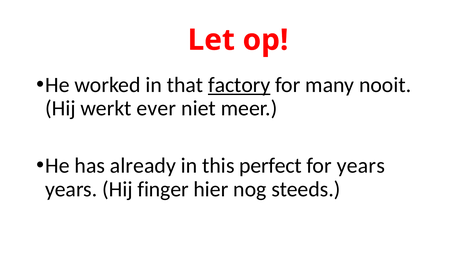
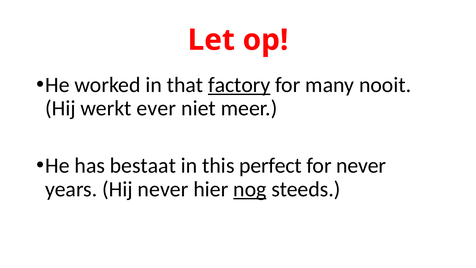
already: already -> bestaat
for years: years -> never
Hij finger: finger -> never
nog underline: none -> present
